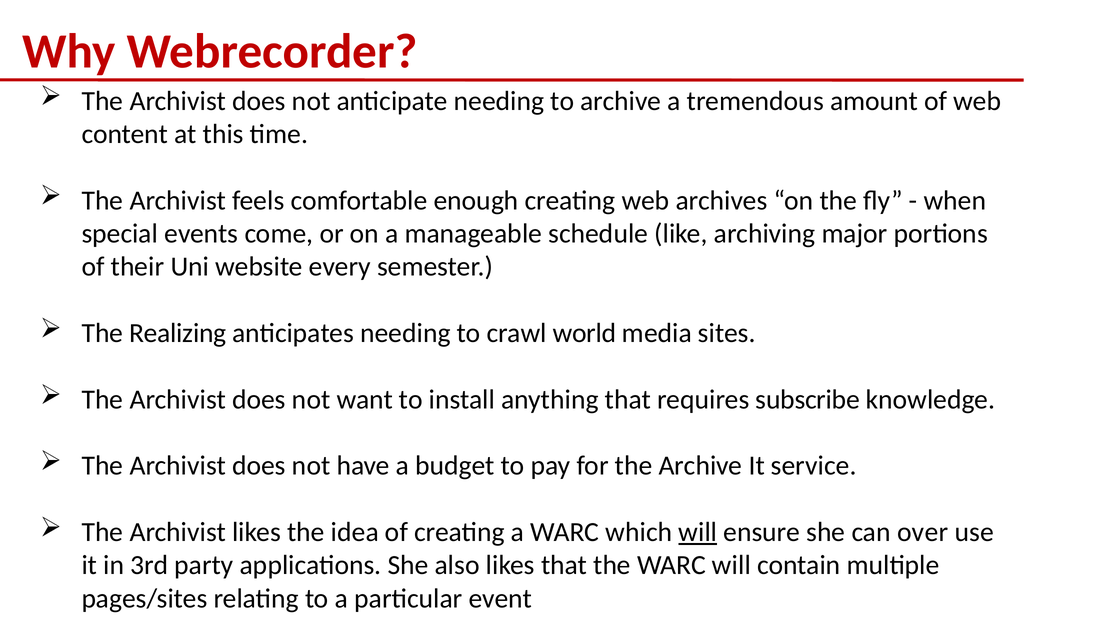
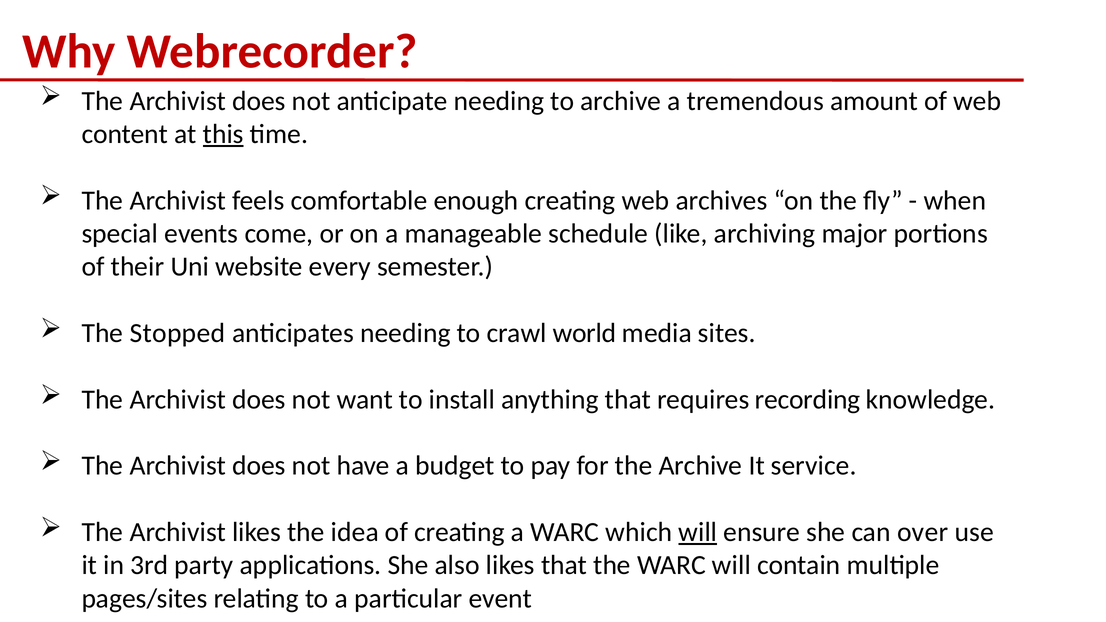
this underline: none -> present
Realizing: Realizing -> Stopped
subscribe: subscribe -> recording
